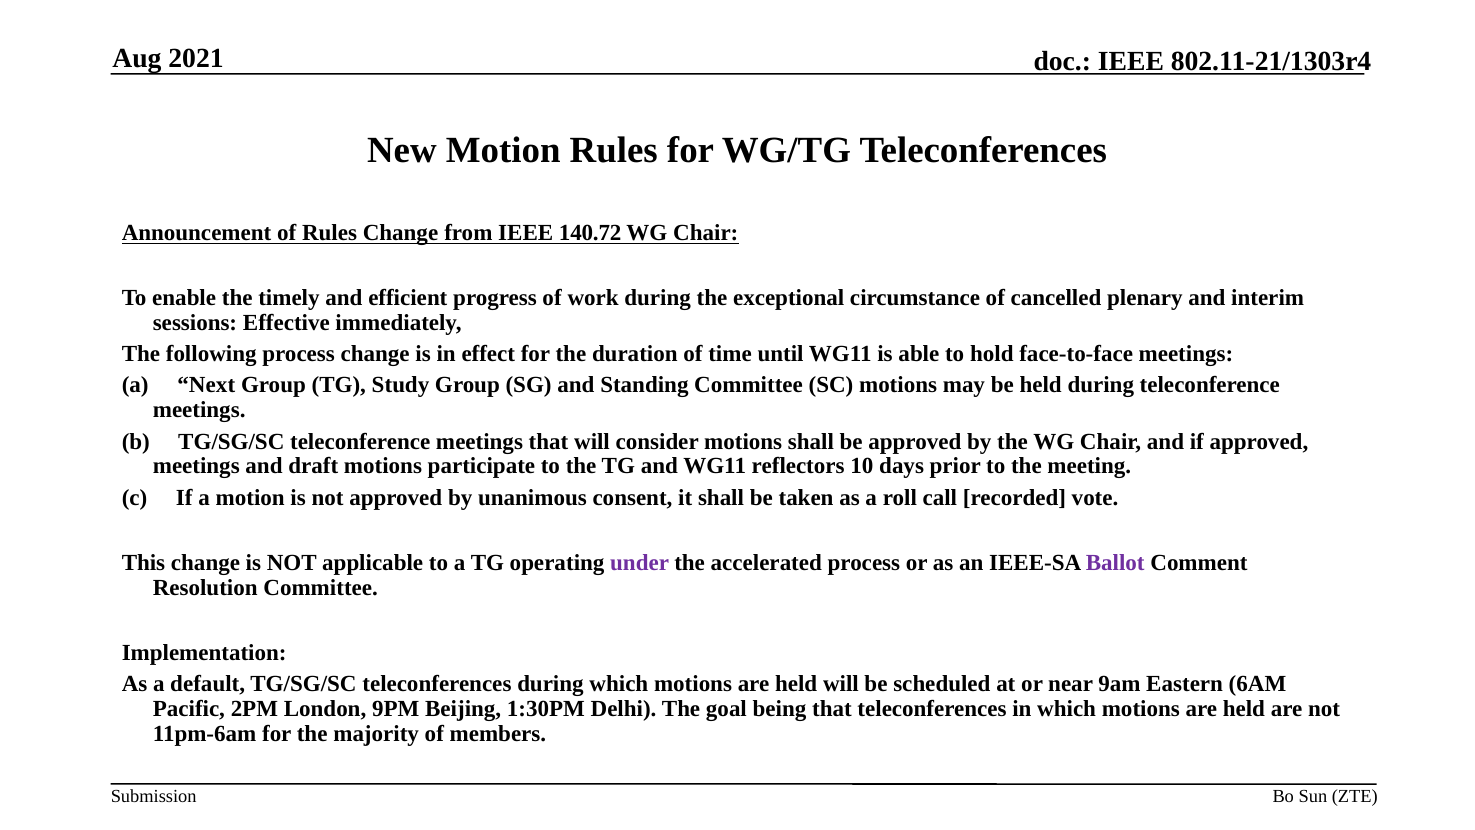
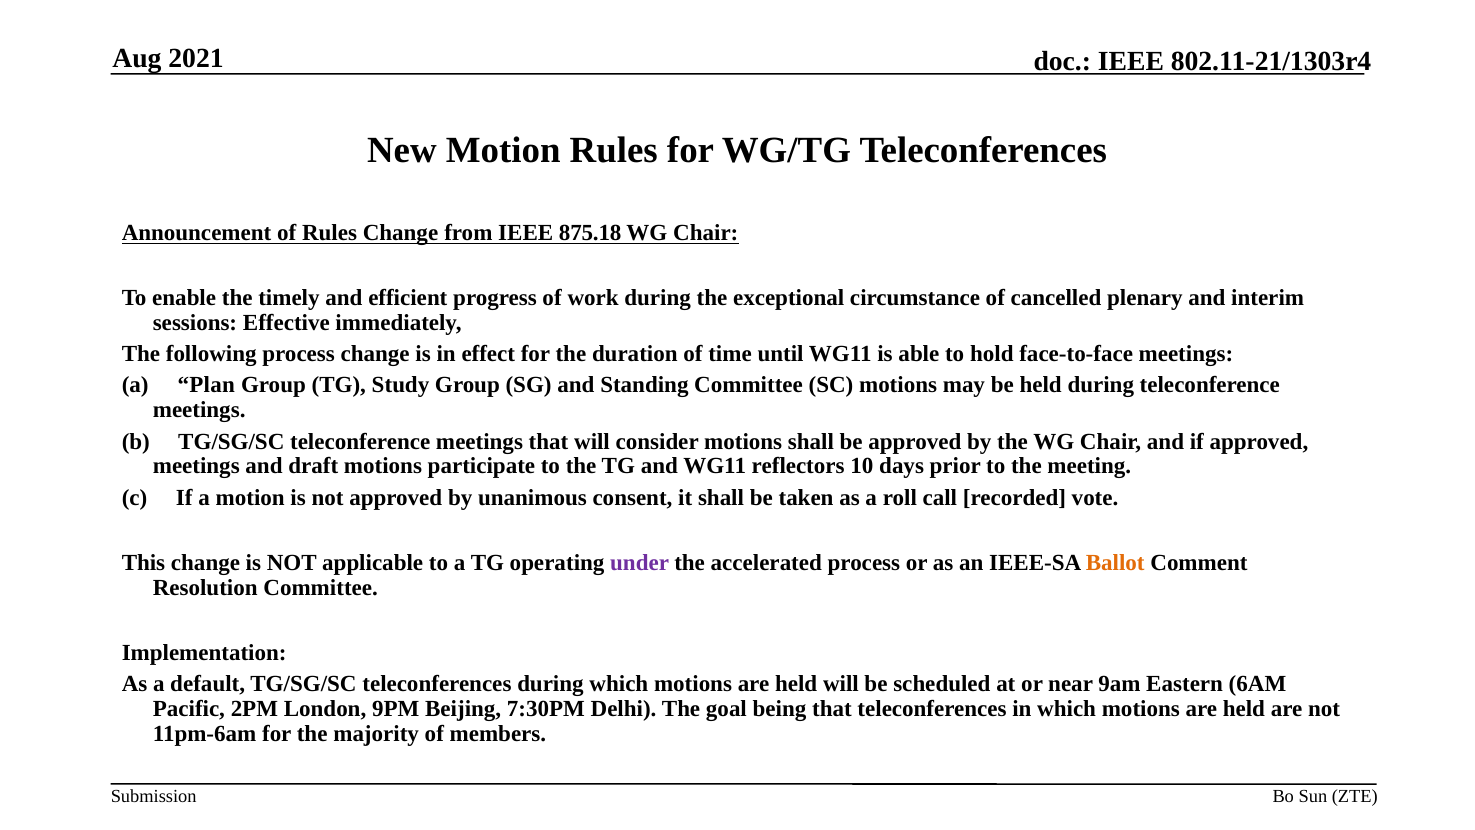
140.72: 140.72 -> 875.18
Next: Next -> Plan
Ballot colour: purple -> orange
1:30PM: 1:30PM -> 7:30PM
